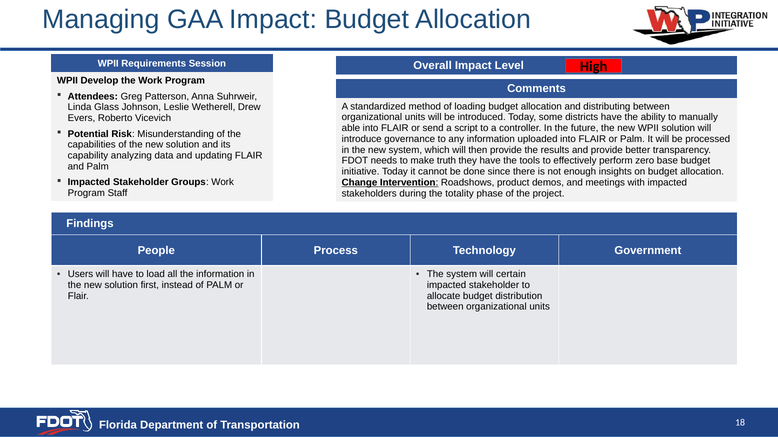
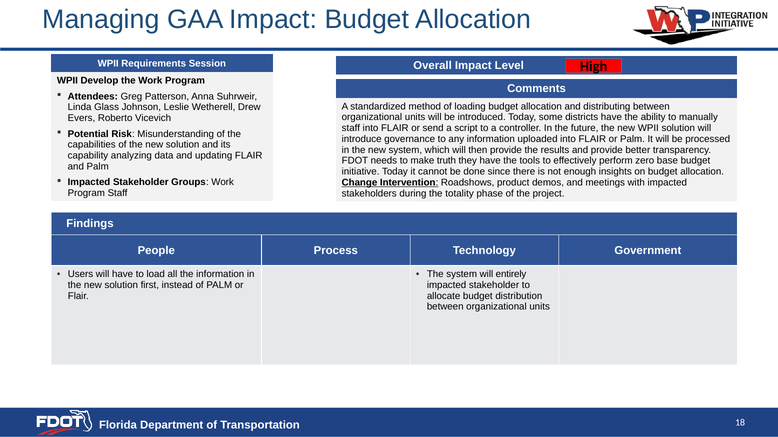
able at (351, 128): able -> staff
certain: certain -> entirely
